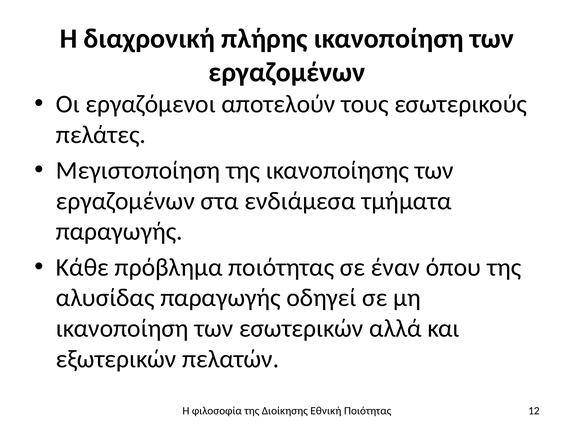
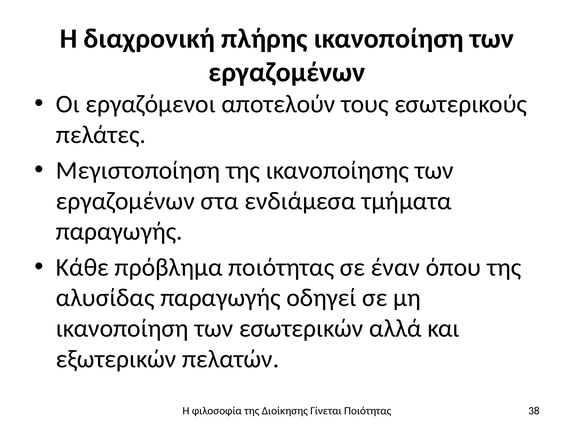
Εθνική: Εθνική -> Γίνεται
12: 12 -> 38
